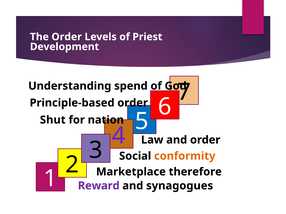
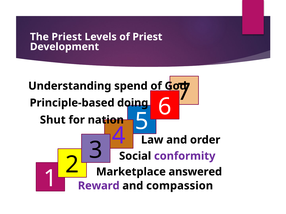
The Order: Order -> Priest
Principle-based order: order -> doing
conformity colour: orange -> purple
therefore: therefore -> answered
synagogues: synagogues -> compassion
